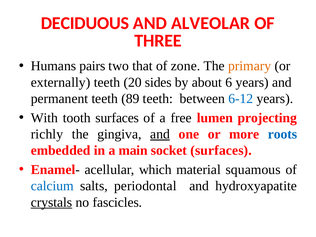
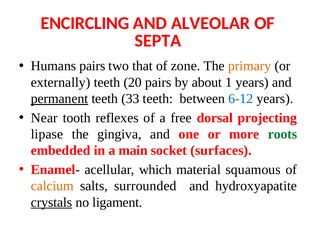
DECIDUOUS: DECIDUOUS -> ENCIRCLING
THREE: THREE -> SEPTA
20 sides: sides -> pairs
6: 6 -> 1
permanent underline: none -> present
89: 89 -> 33
With: With -> Near
tooth surfaces: surfaces -> reflexes
lumen: lumen -> dorsal
richly: richly -> lipase
and at (160, 134) underline: present -> none
roots colour: blue -> green
calcium colour: blue -> orange
periodontal: periodontal -> surrounded
fascicles: fascicles -> ligament
